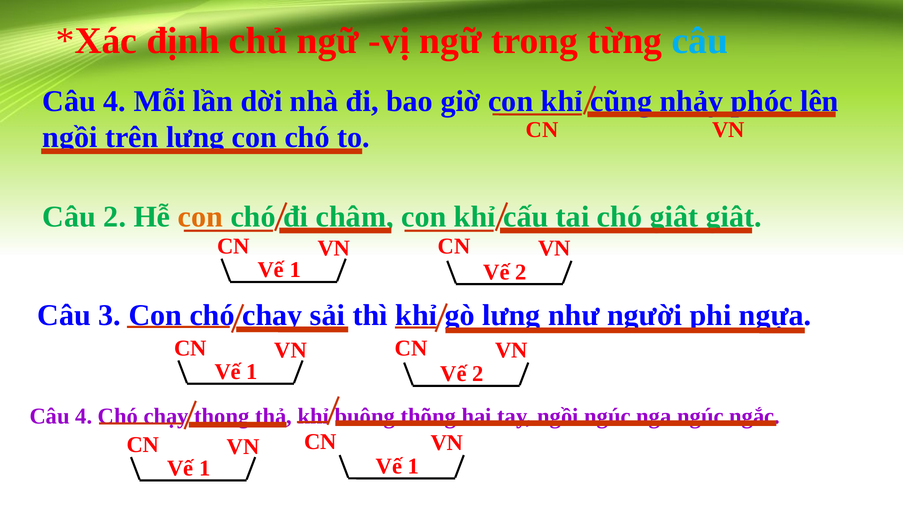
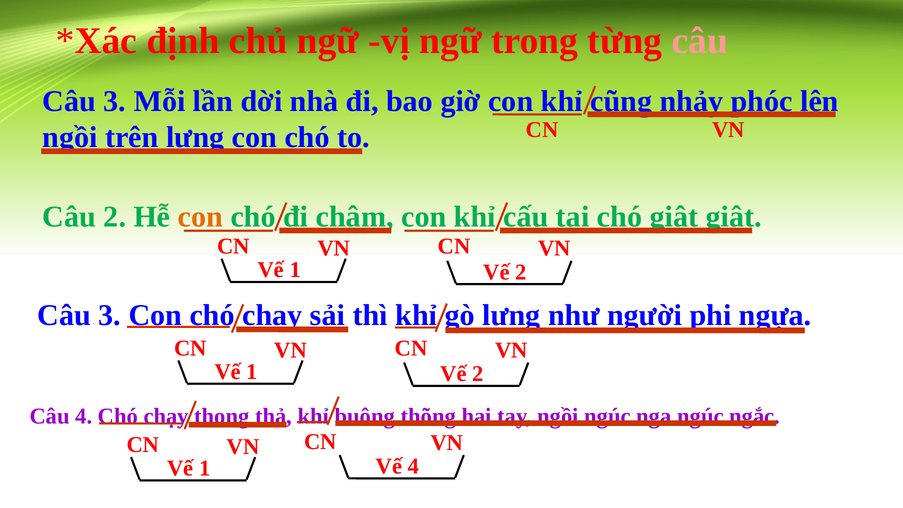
câu at (700, 41) colour: light blue -> pink
4 at (115, 101): 4 -> 3
1 at (413, 466): 1 -> 4
